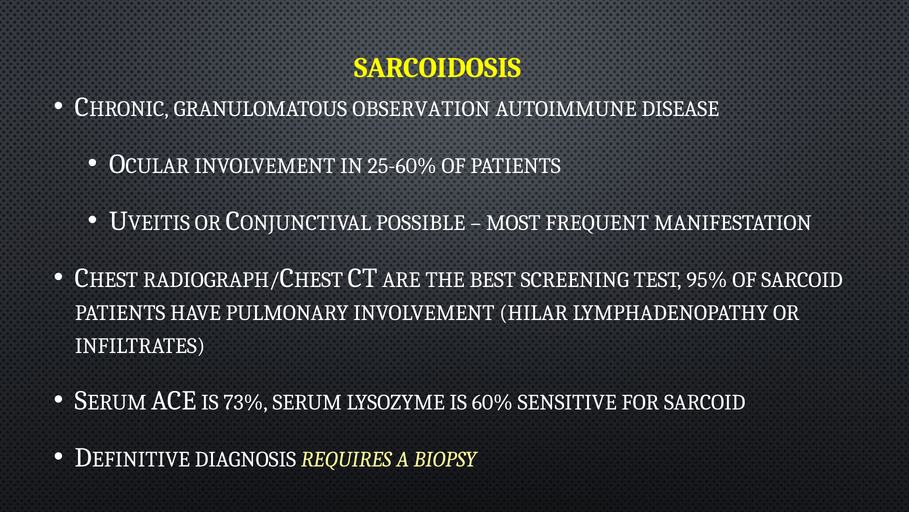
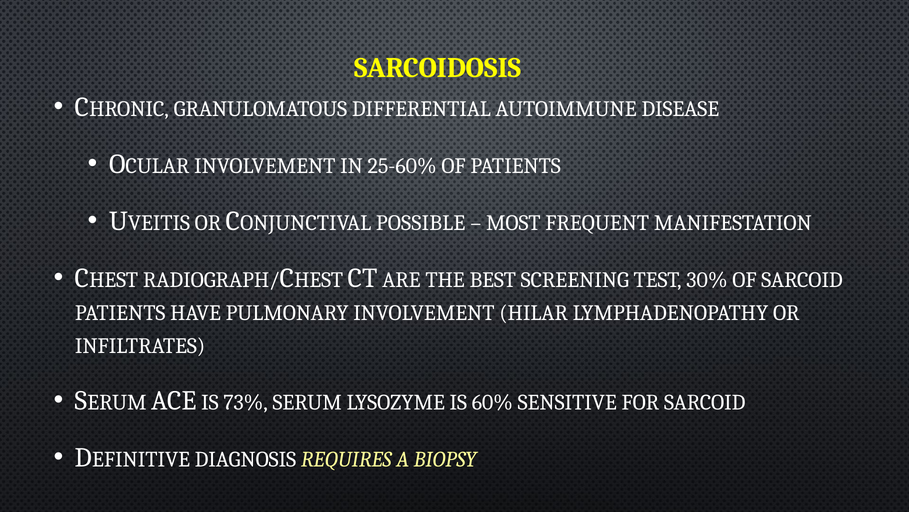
OBSERVATION: OBSERVATION -> DIFFERENTIAL
95%: 95% -> 30%
